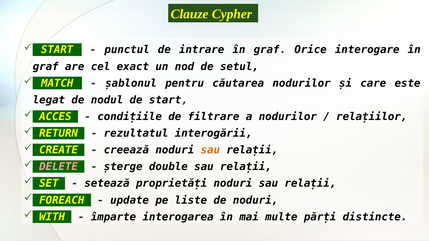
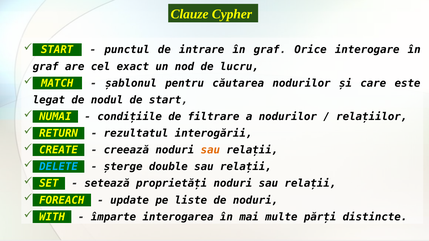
setul: setul -> lucru
ACCES: ACCES -> NUMAI
DELETE colour: pink -> light blue
